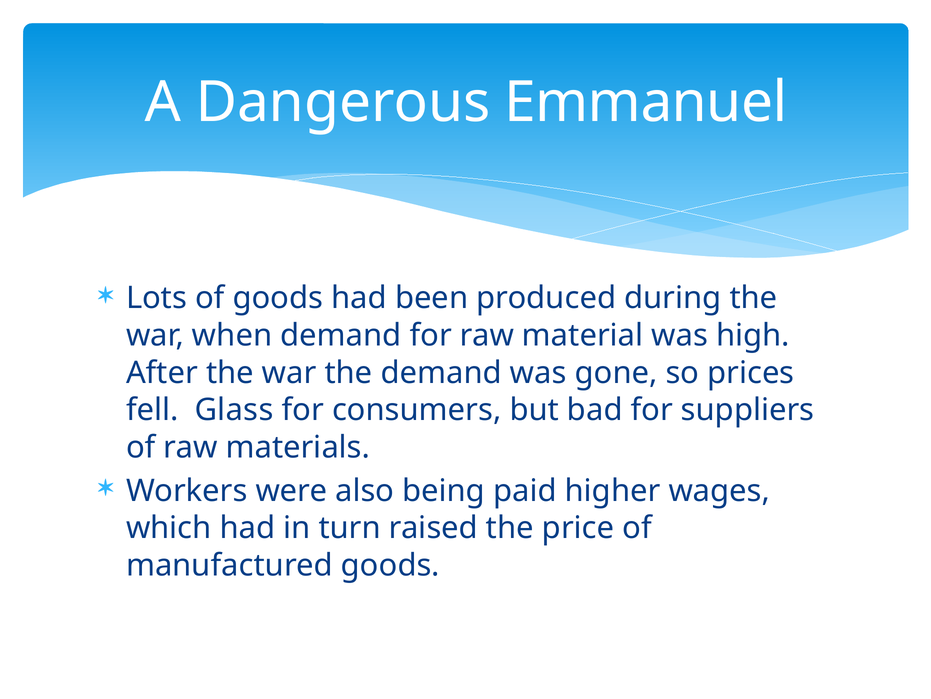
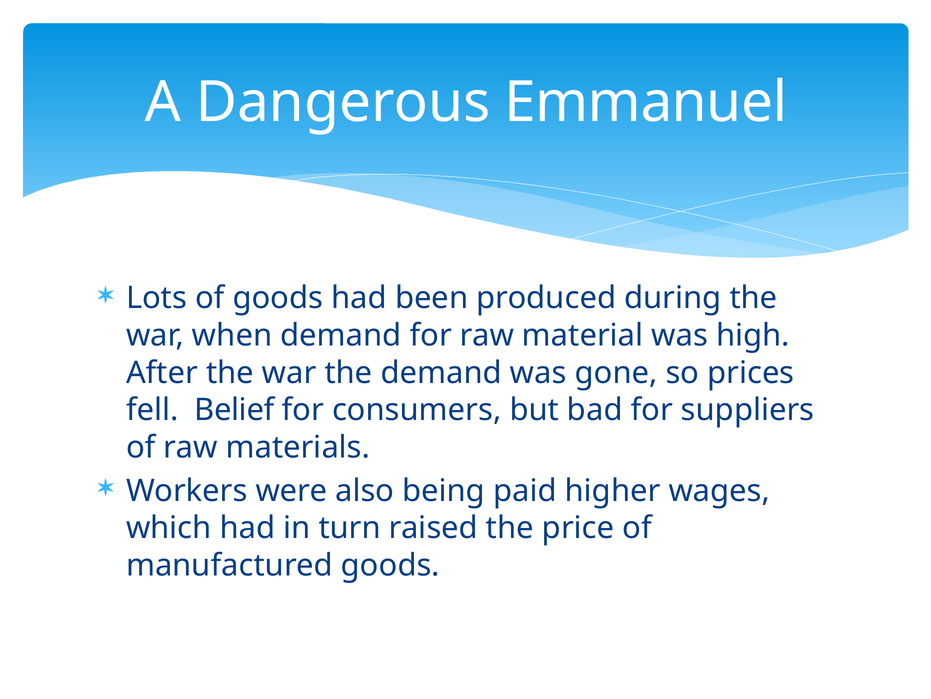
Glass: Glass -> Belief
